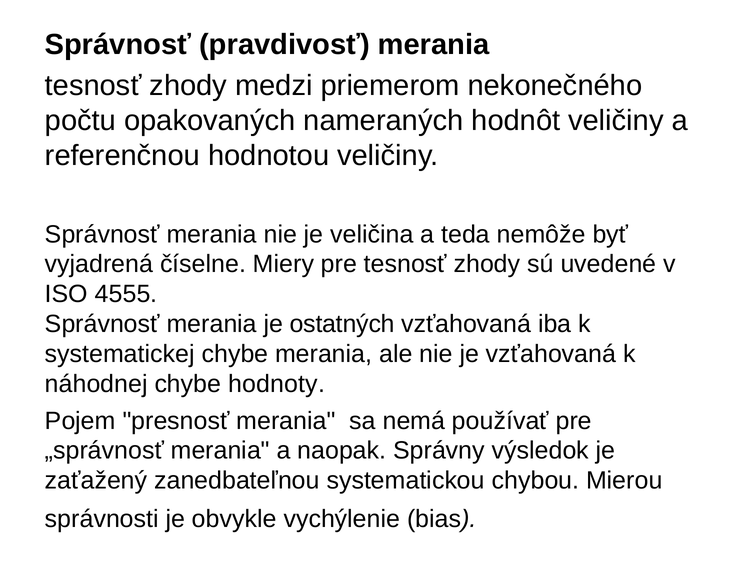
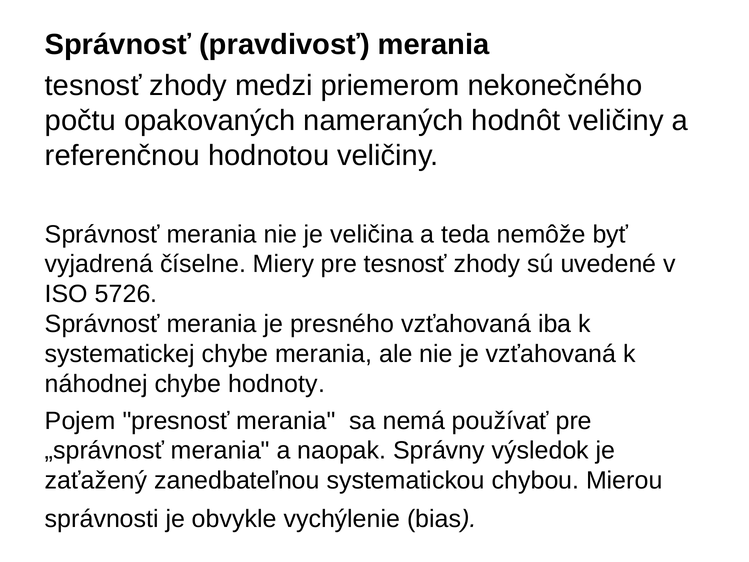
4555: 4555 -> 5726
ostatných: ostatných -> presného
